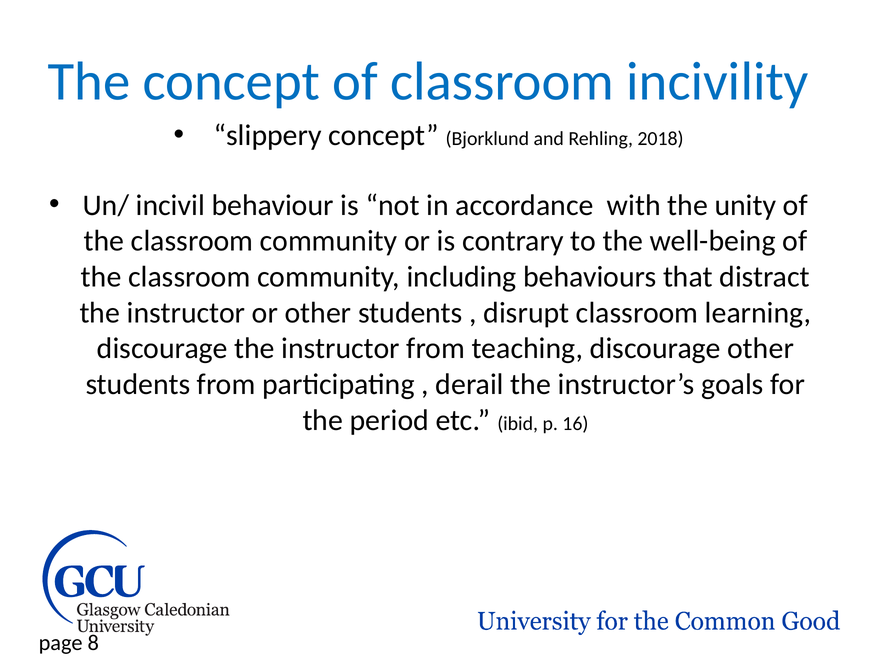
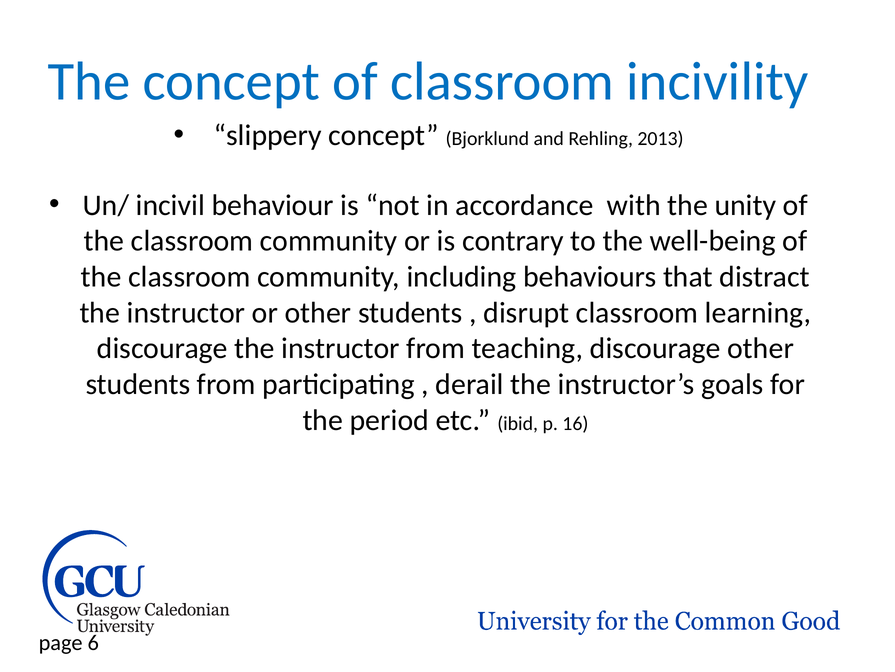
2018: 2018 -> 2013
8: 8 -> 6
